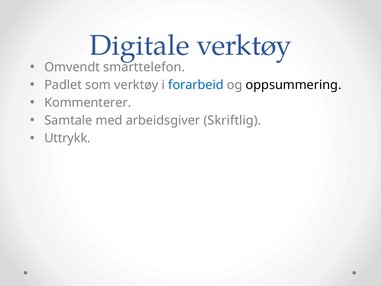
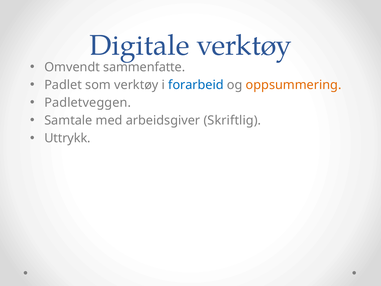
smarttelefon: smarttelefon -> sammenfatte
oppsummering colour: black -> orange
Kommenterer: Kommenterer -> Padletveggen
